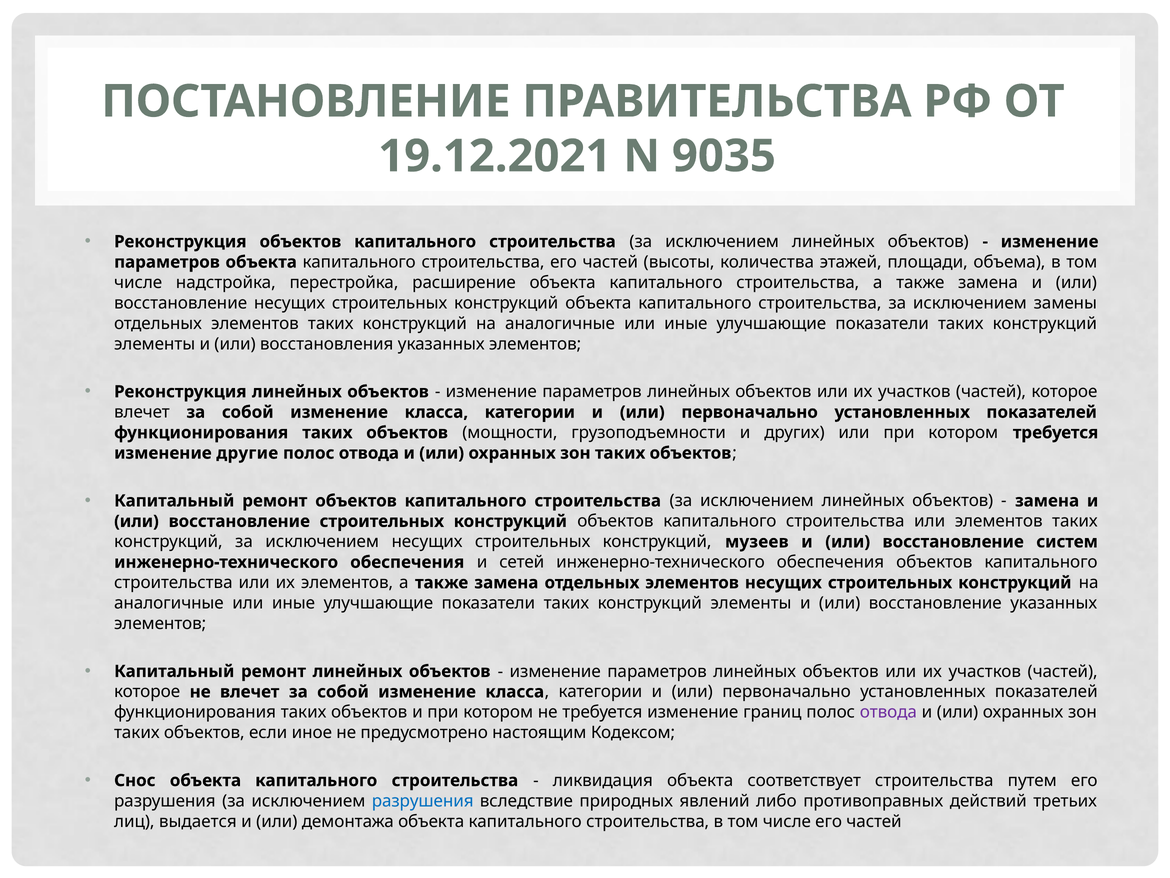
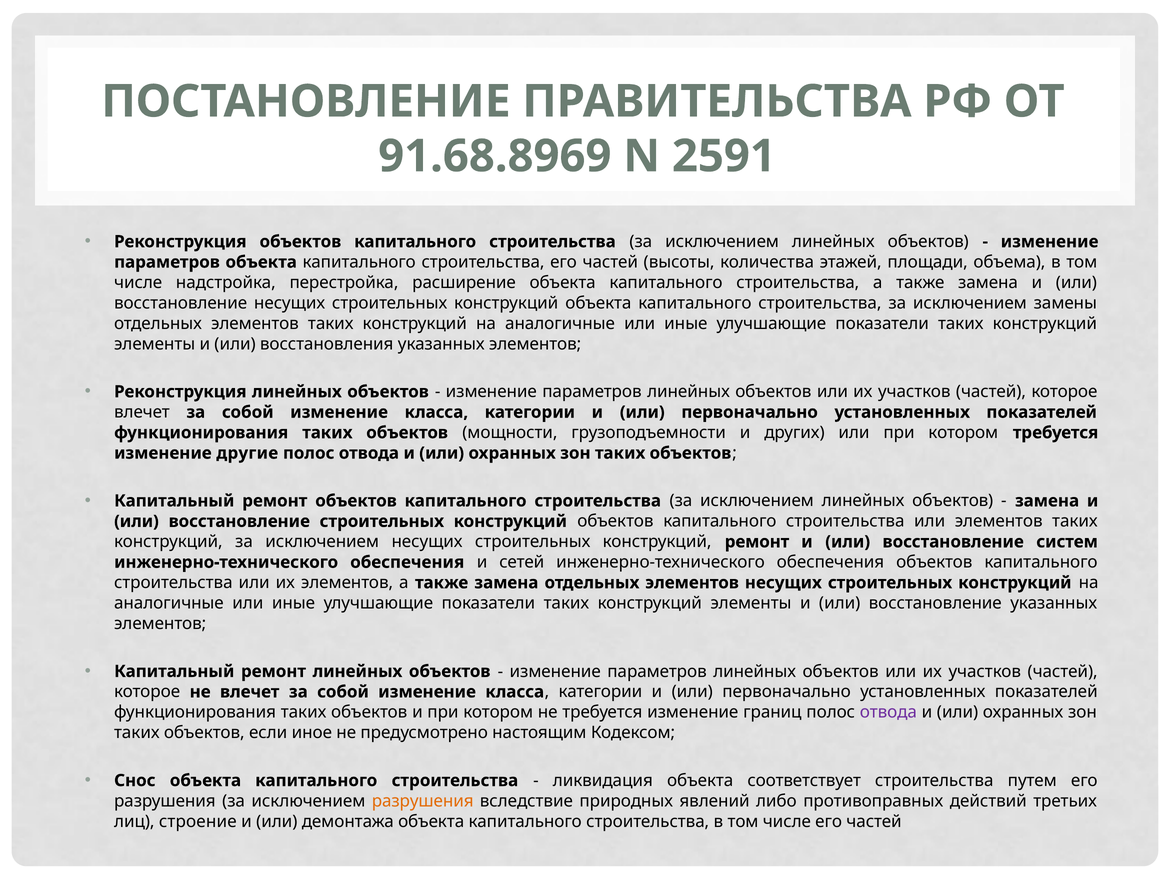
19.12.2021: 19.12.2021 -> 91.68.8969
9035: 9035 -> 2591
конструкций музеев: музеев -> ремонт
разрушения at (423, 801) colour: blue -> orange
выдается: выдается -> строение
